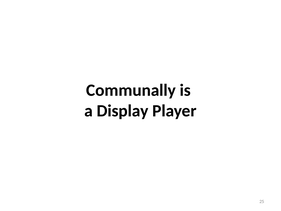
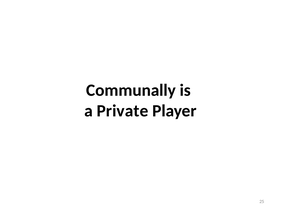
Display: Display -> Private
